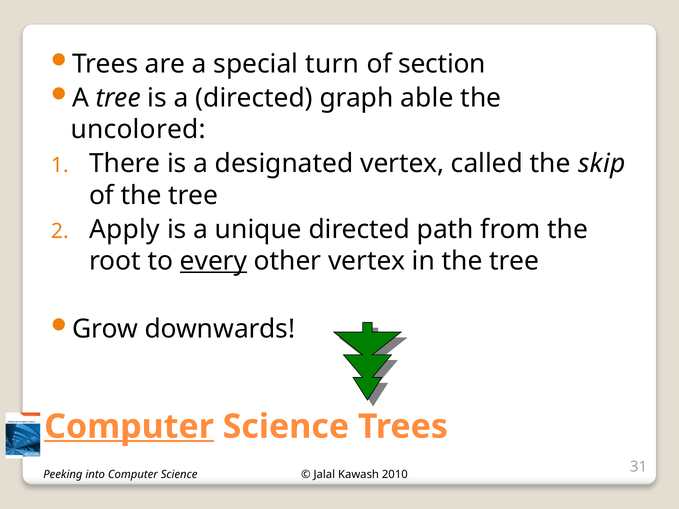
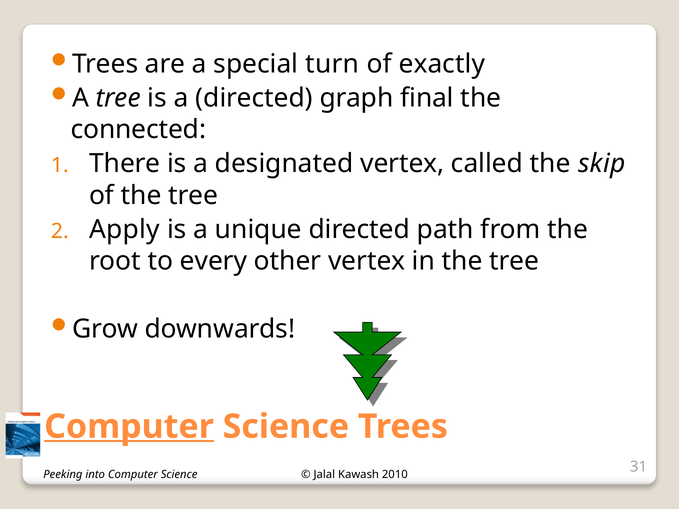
section: section -> exactly
able: able -> final
uncolored: uncolored -> connected
every underline: present -> none
